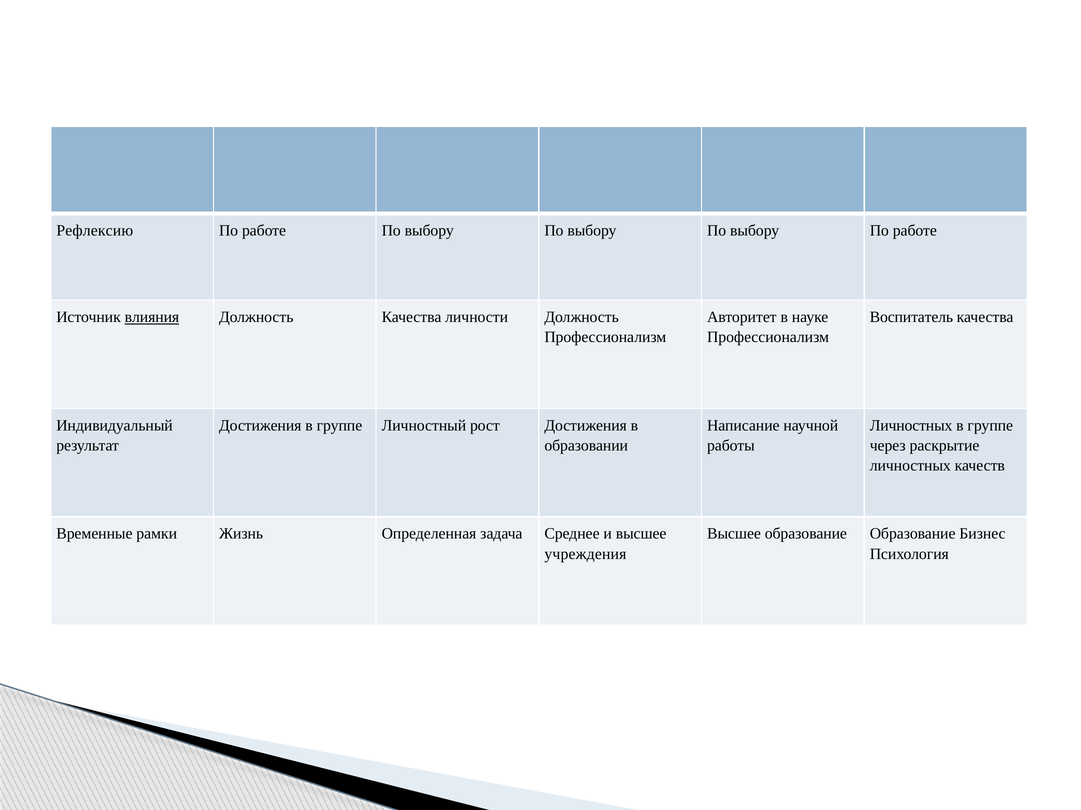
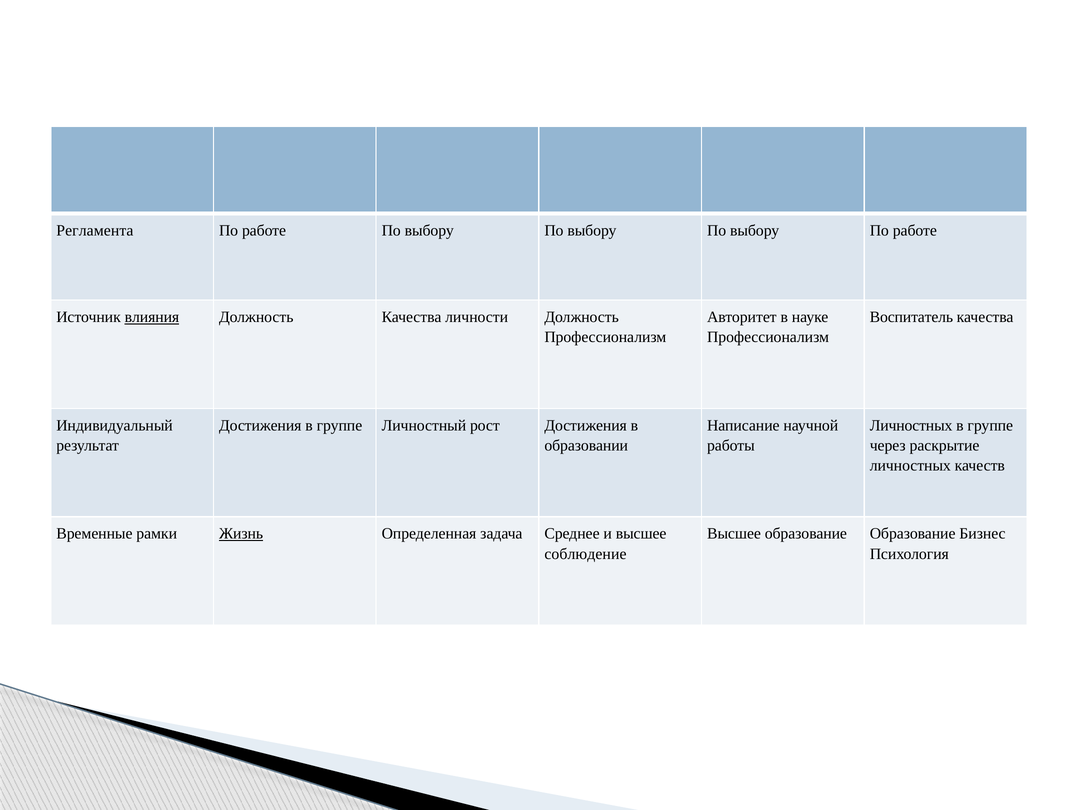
Рефлексию: Рефлексию -> Регламента
Жизнь underline: none -> present
учреждения: учреждения -> соблюдение
